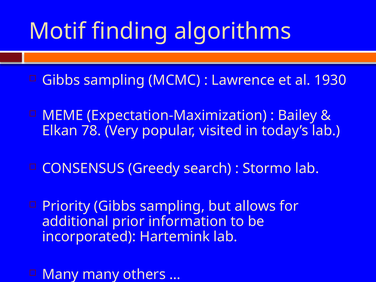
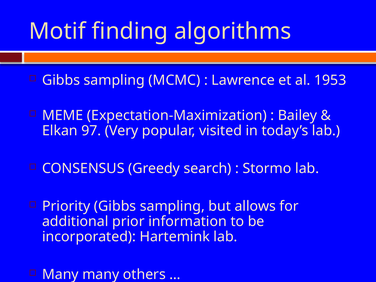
1930: 1930 -> 1953
78: 78 -> 97
